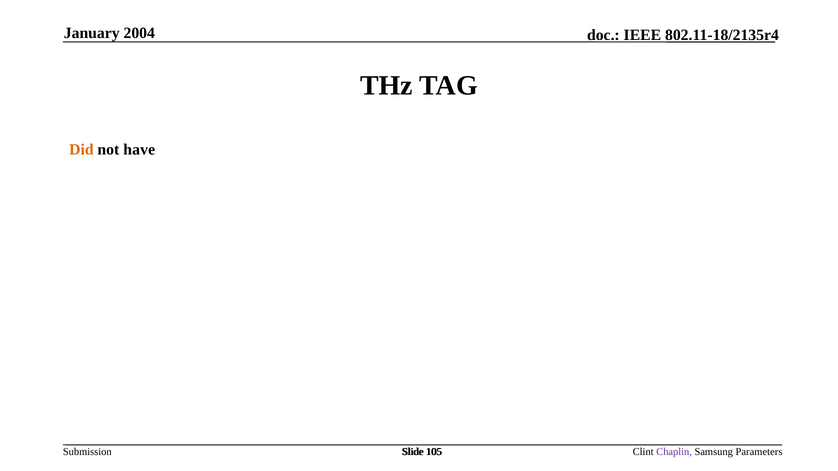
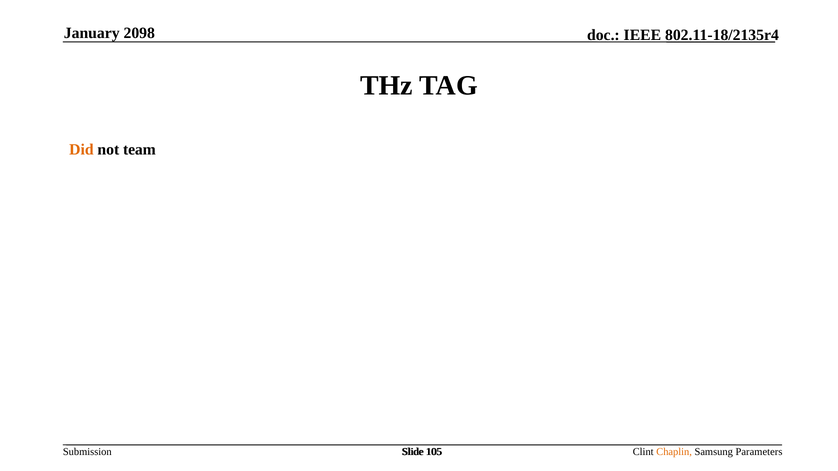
2004: 2004 -> 2098
have: have -> team
Chaplin colour: purple -> orange
